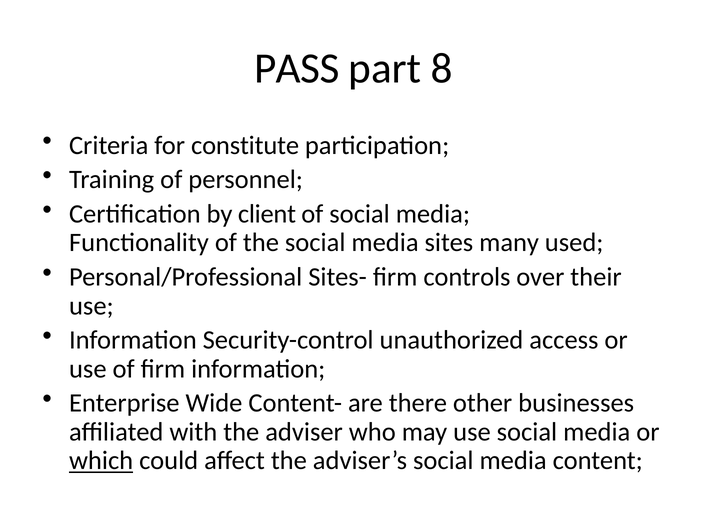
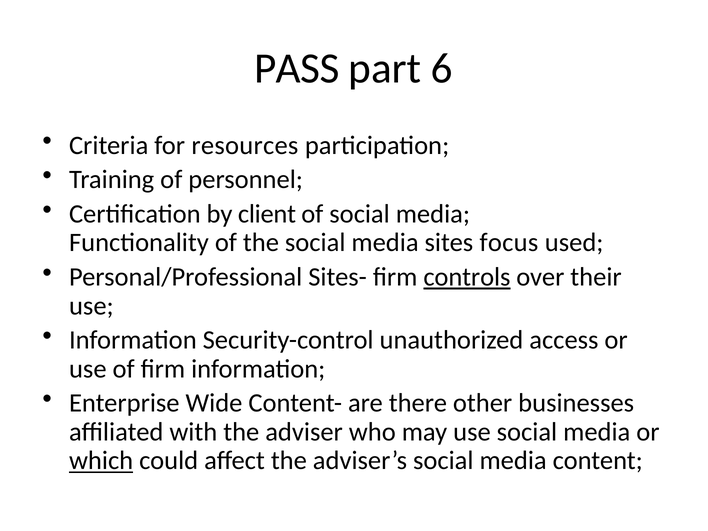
8: 8 -> 6
constitute: constitute -> resources
many: many -> focus
controls underline: none -> present
